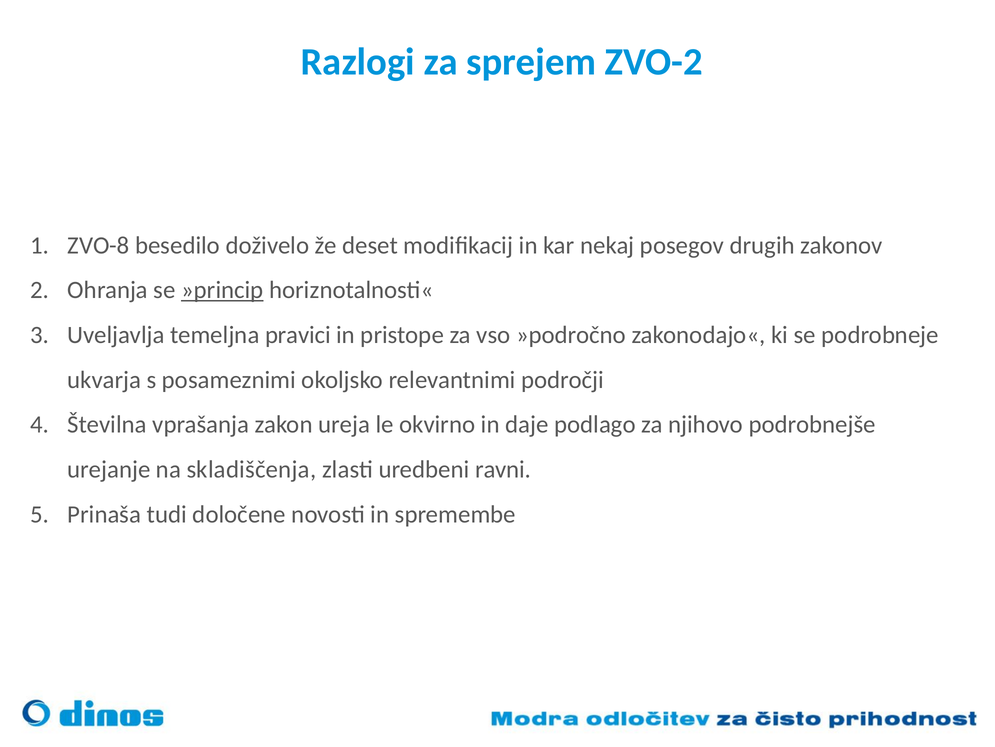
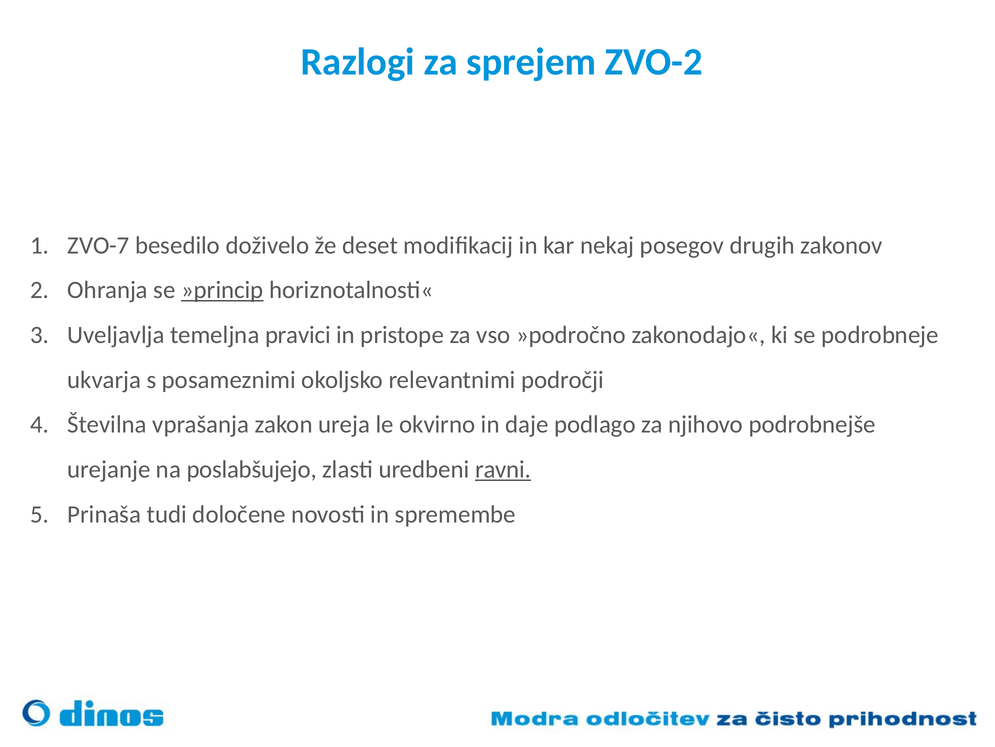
ZVO-8: ZVO-8 -> ZVO-7
skladiščenja: skladiščenja -> poslabšujejo
ravni underline: none -> present
